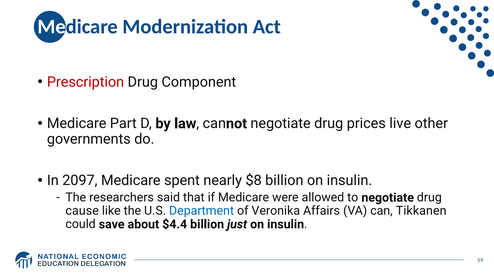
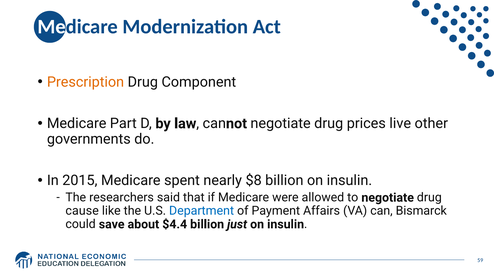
Prescription colour: red -> orange
2097: 2097 -> 2015
Veronika: Veronika -> Payment
Tikkanen: Tikkanen -> Bismarck
